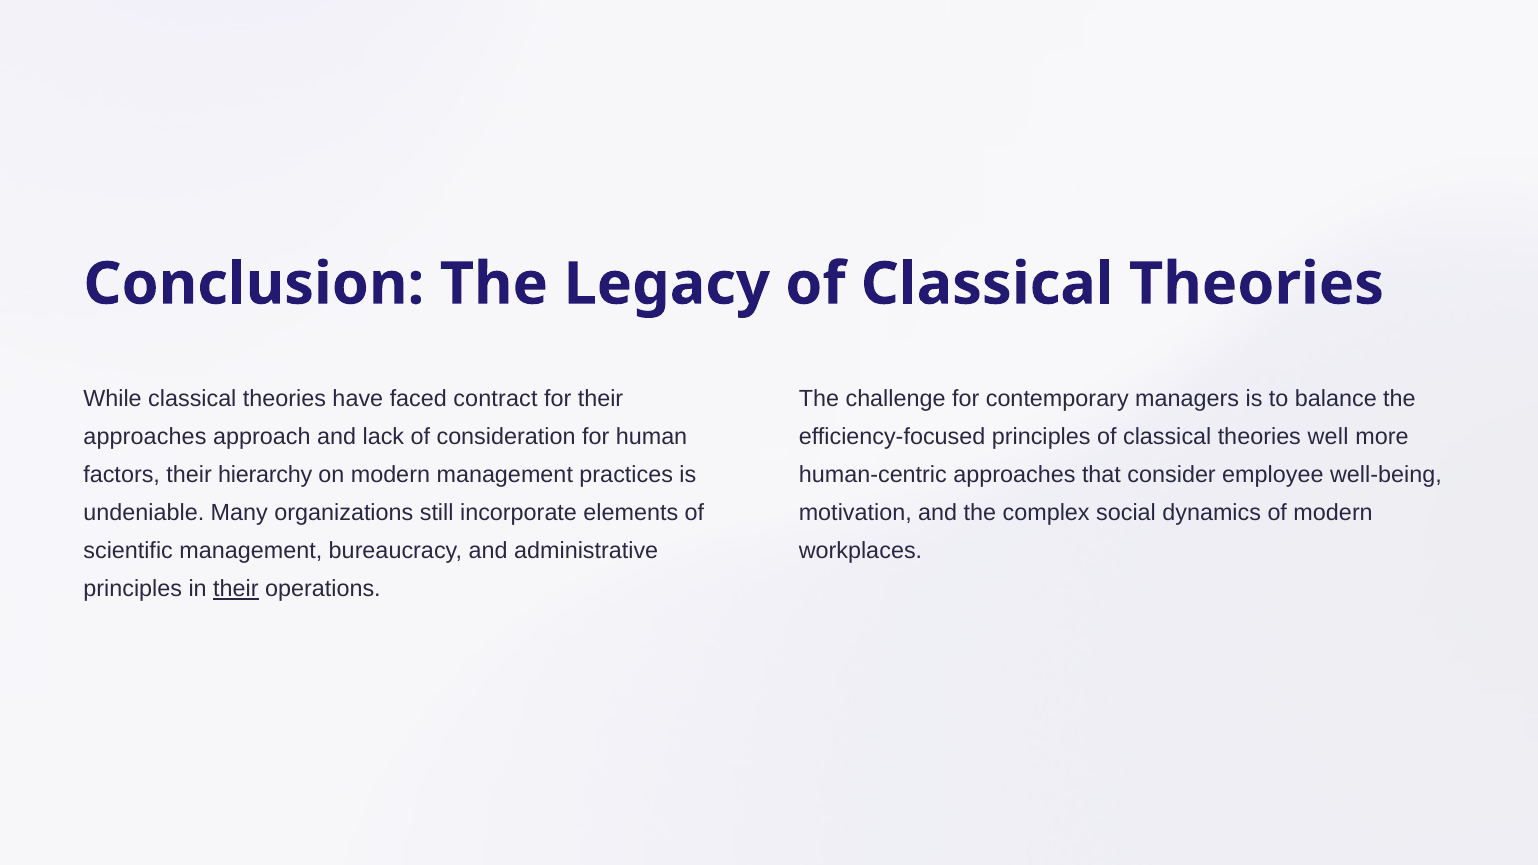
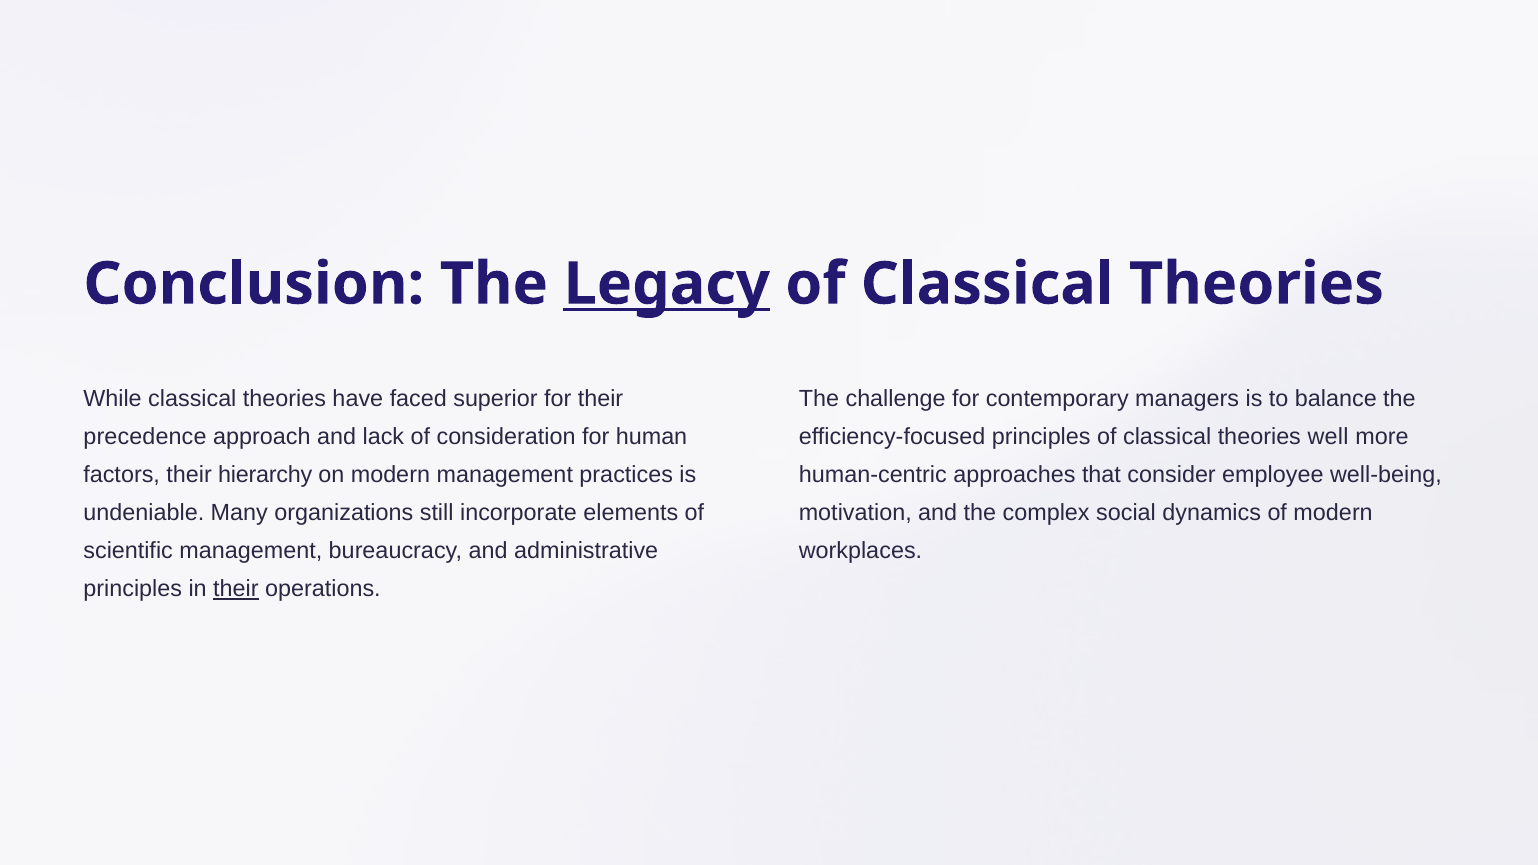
Legacy underline: none -> present
contract: contract -> superior
approaches at (145, 437): approaches -> precedence
